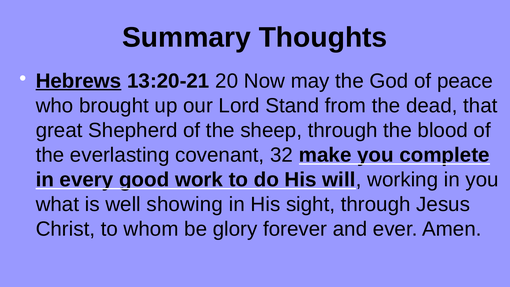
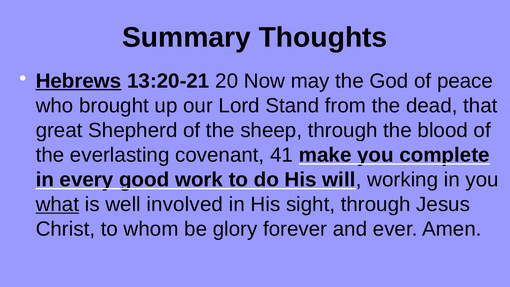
32: 32 -> 41
what underline: none -> present
showing: showing -> involved
